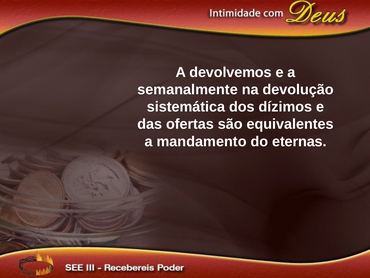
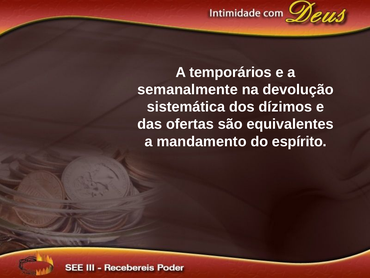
devolvemos: devolvemos -> temporários
eternas: eternas -> espírito
